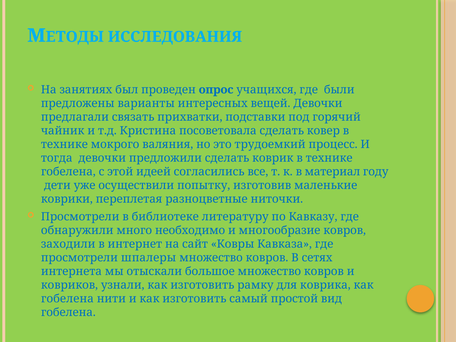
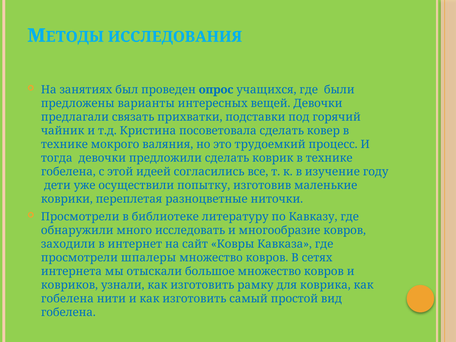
материал: материал -> изучение
необходимо: необходимо -> исследовать
